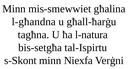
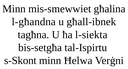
għall-ħarġu: għall-ħarġu -> għall-ibnek
l-natura: l-natura -> l-siekta
Niexfa: Niexfa -> Ħelwa
